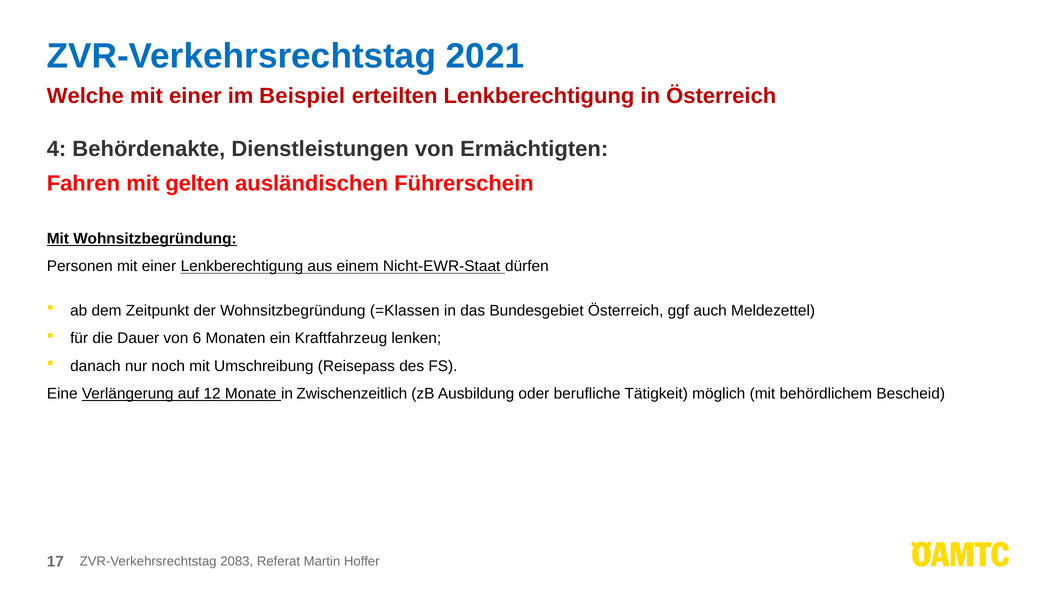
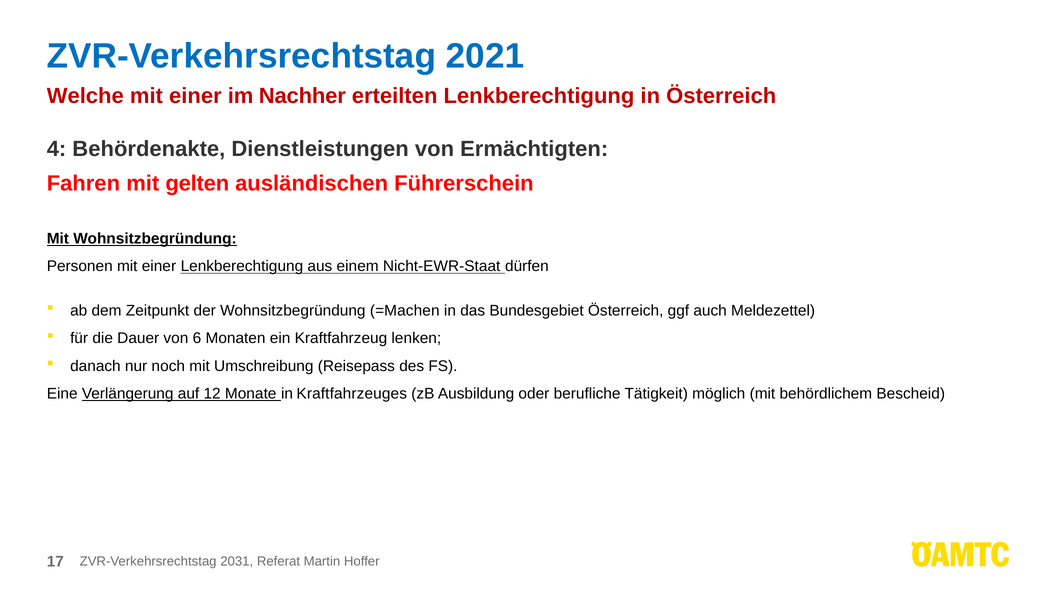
Beispiel: Beispiel -> Nachher
=Klassen: =Klassen -> =Machen
Zwischenzeitlich: Zwischenzeitlich -> Kraftfahrzeuges
2083: 2083 -> 2031
